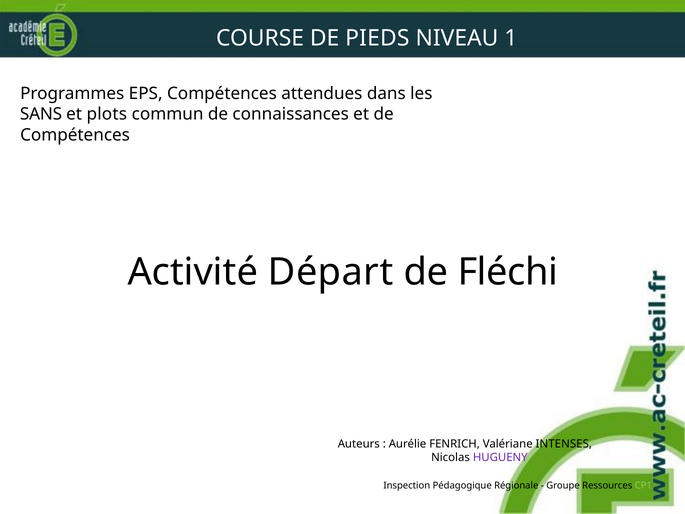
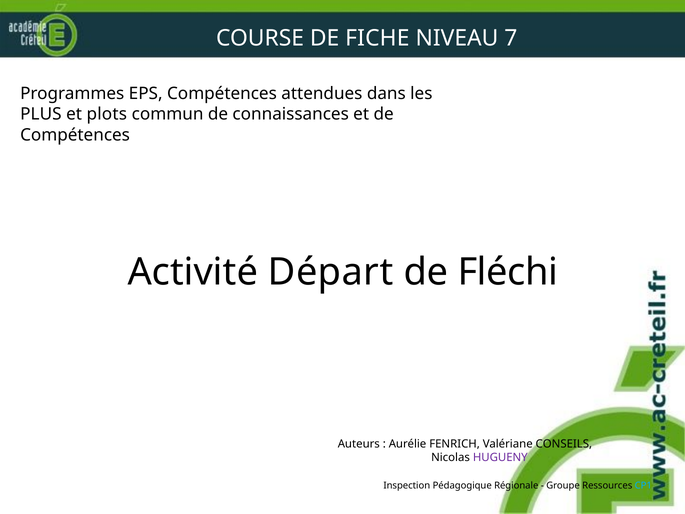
PIEDS: PIEDS -> FICHE
1: 1 -> 7
SANS: SANS -> PLUS
INTENSES: INTENSES -> CONSEILS
CP1 colour: light green -> light blue
